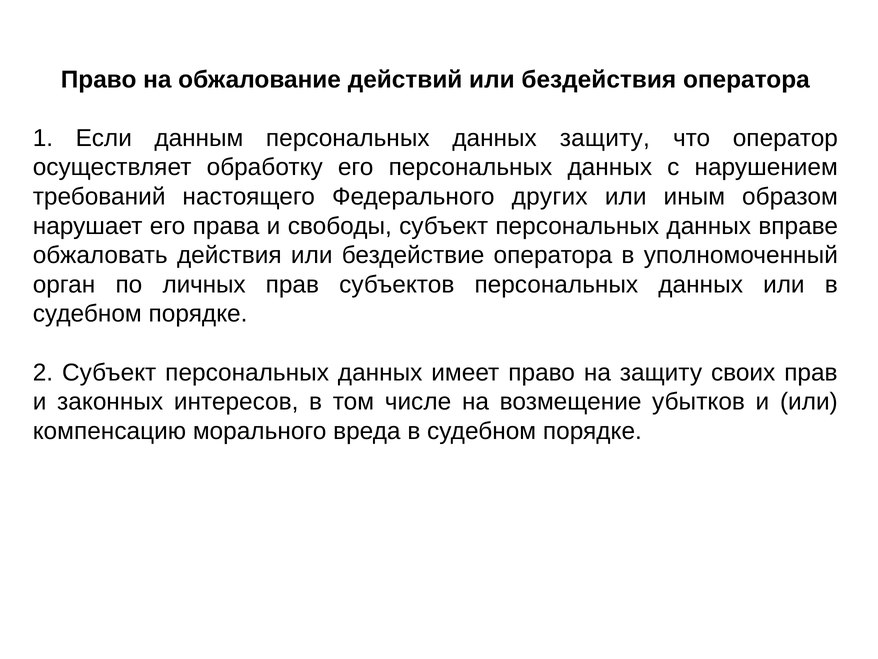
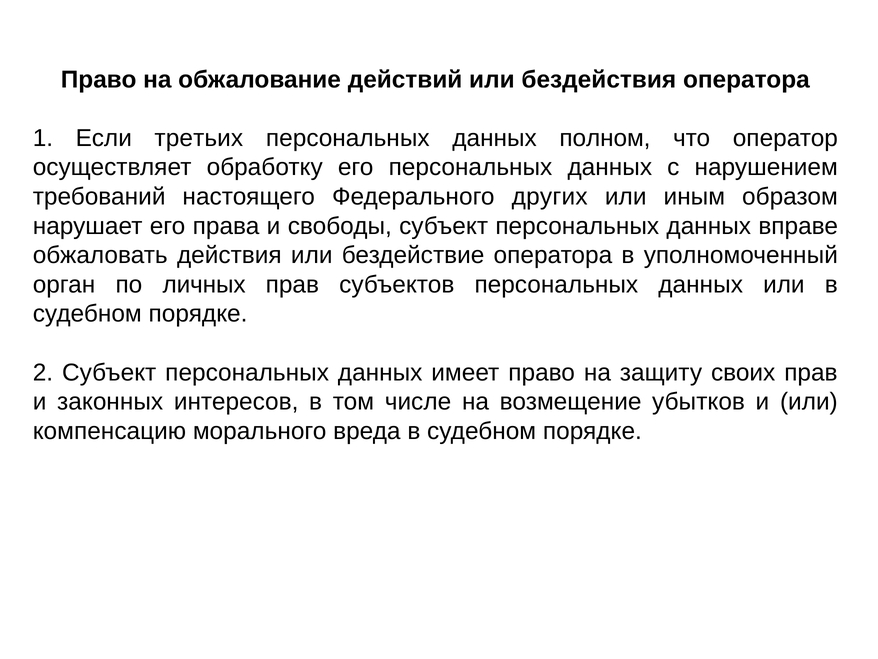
данным: данным -> третьих
данных защиту: защиту -> полном
